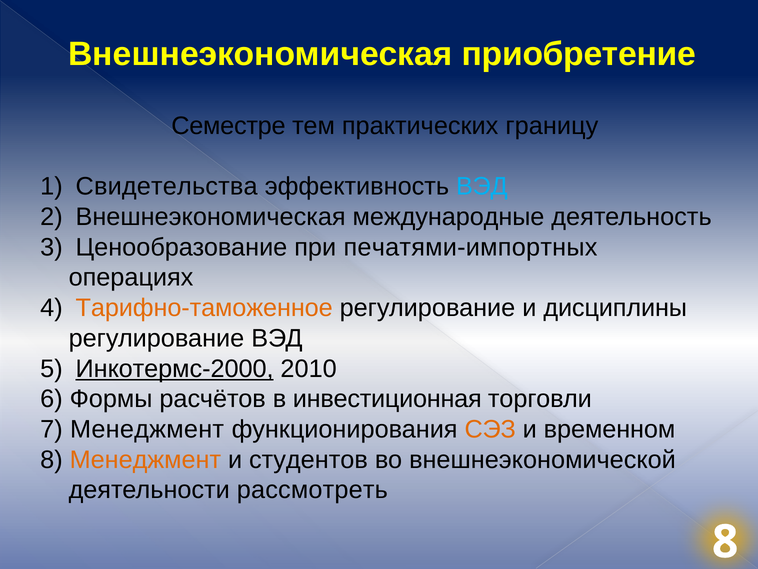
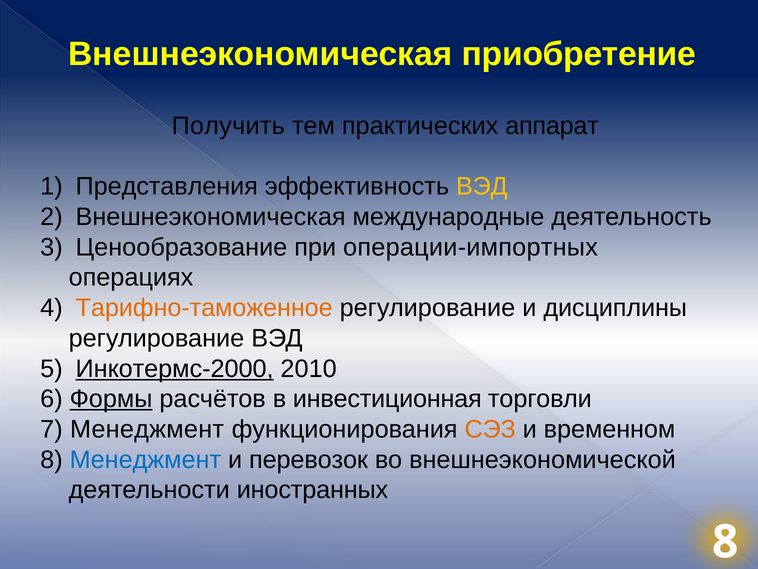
Семестре: Семестре -> Получить
границу: границу -> аппарат
Свидетельства: Свидетельства -> Представления
ВЭД at (482, 186) colour: light blue -> yellow
печатями-импортных: печатями-импортных -> операции-импортных
Формы underline: none -> present
Менеджмент at (145, 459) colour: orange -> blue
студентов: студентов -> перевозок
рассмотреть: рассмотреть -> иностранных
